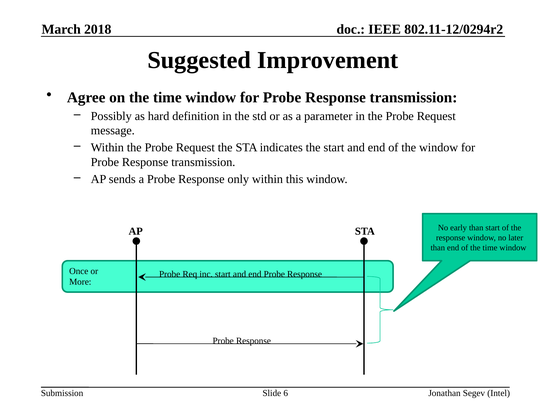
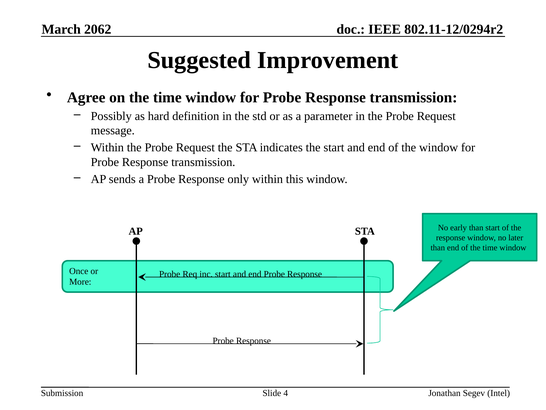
2018: 2018 -> 2062
6: 6 -> 4
